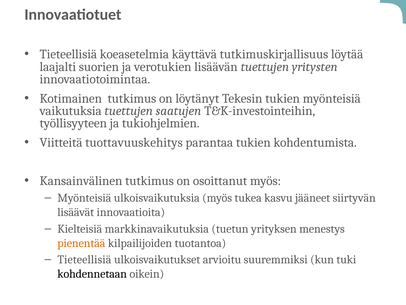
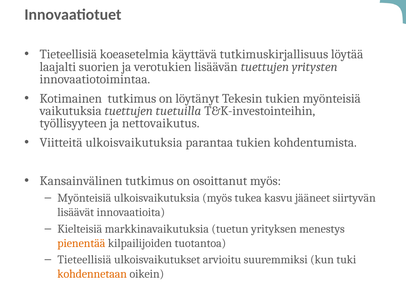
saatujen: saatujen -> tuetuilla
tukiohjelmien: tukiohjelmien -> nettovaikutus
Viitteitä tuottavuuskehitys: tuottavuuskehitys -> ulkoisvaikutuksia
kohdennetaan colour: black -> orange
